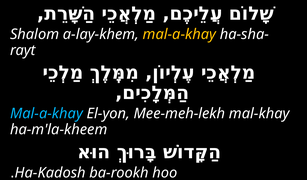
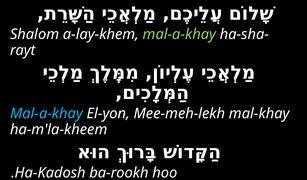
mal-a-khay at (179, 34) colour: yellow -> light green
